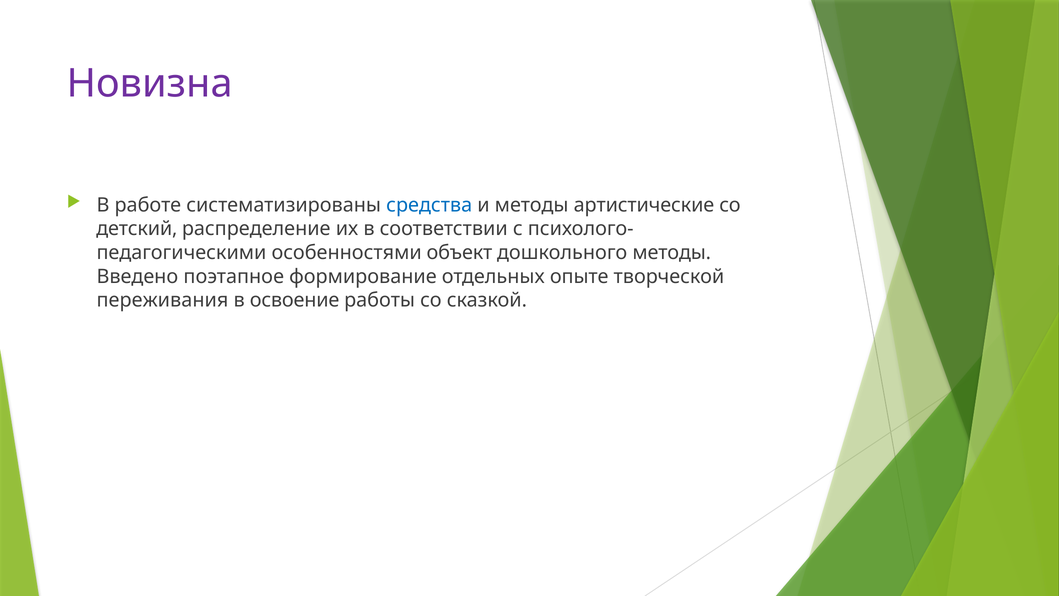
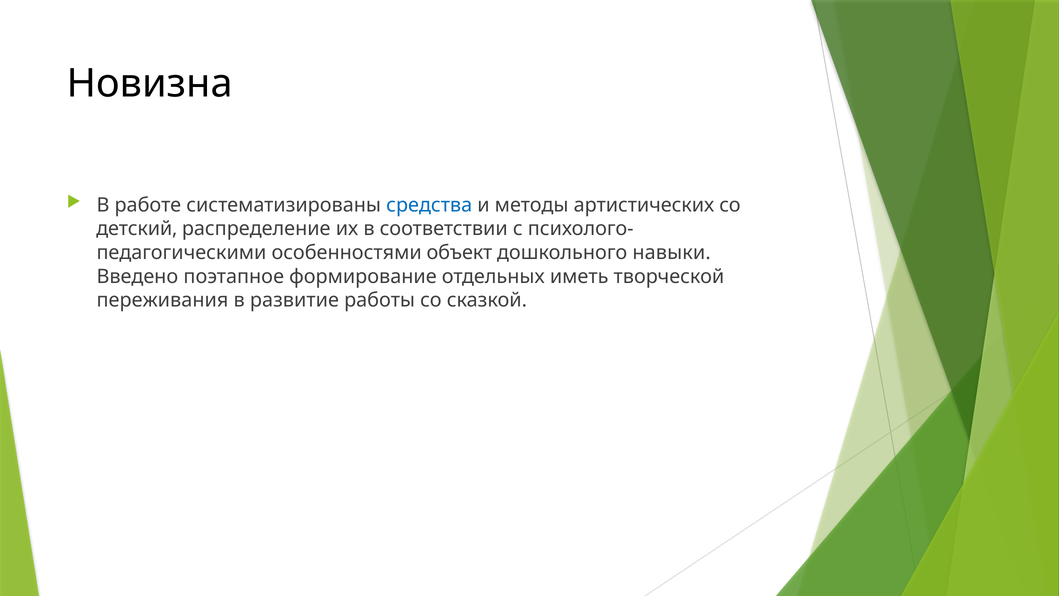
Новизна colour: purple -> black
артистические: артистические -> артистических
дошкольного методы: методы -> навыки
опыте: опыте -> иметь
освоение: освоение -> развитие
